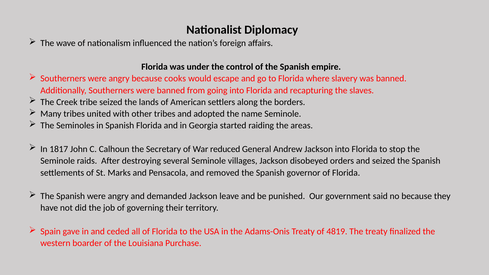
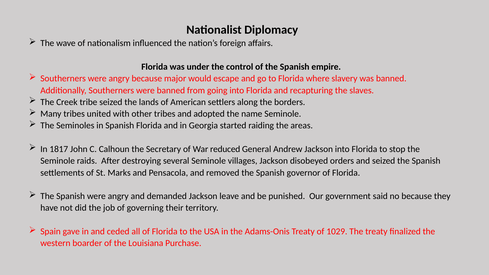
cooks: cooks -> major
4819: 4819 -> 1029
